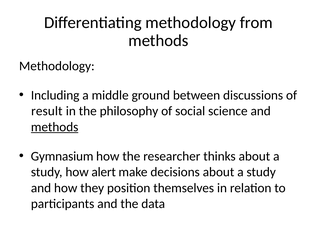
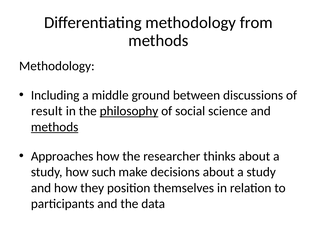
philosophy underline: none -> present
Gymnasium: Gymnasium -> Approaches
alert: alert -> such
